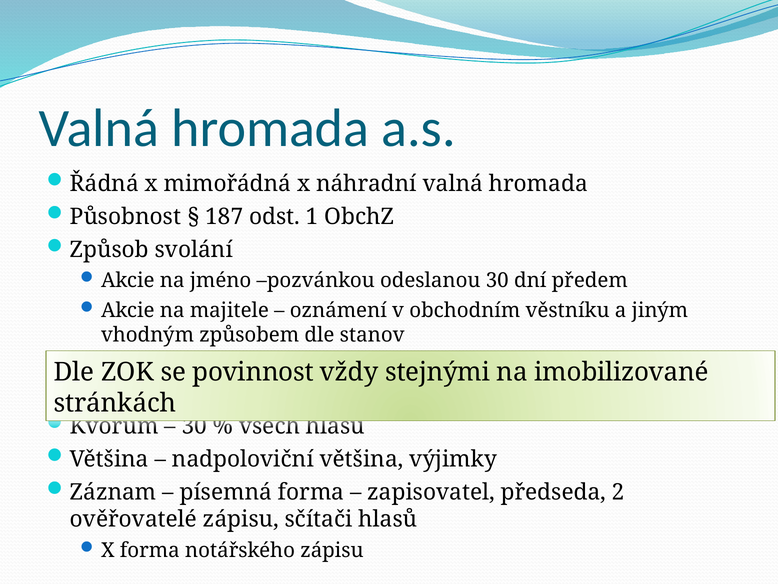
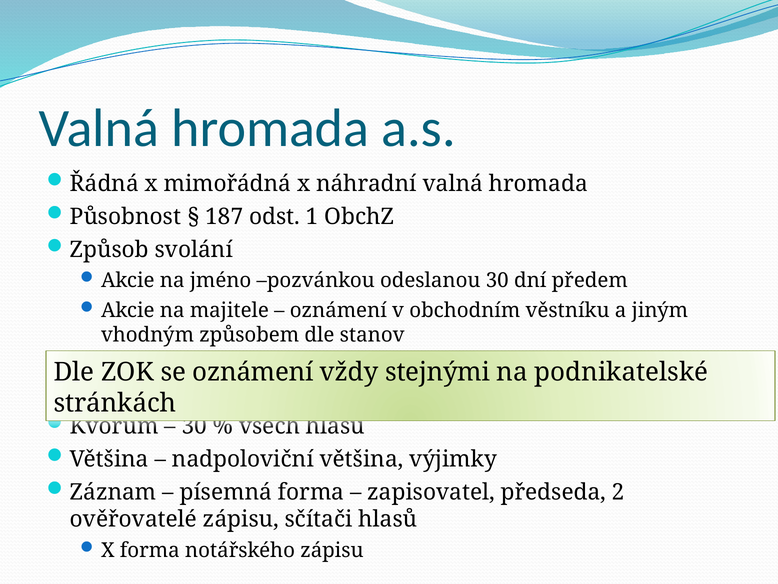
se povinnost: povinnost -> oznámení
imobilizované: imobilizované -> podnikatelské
